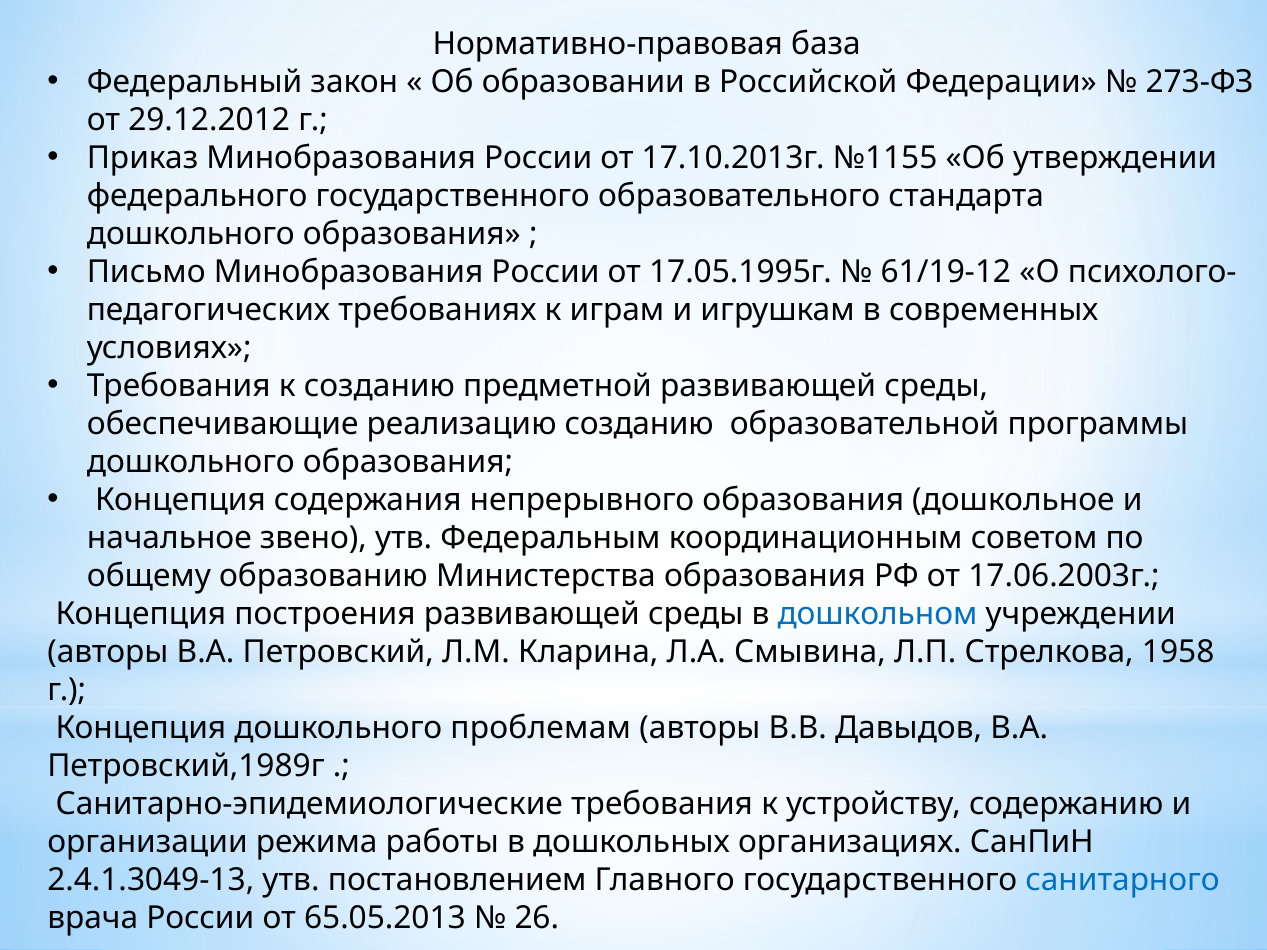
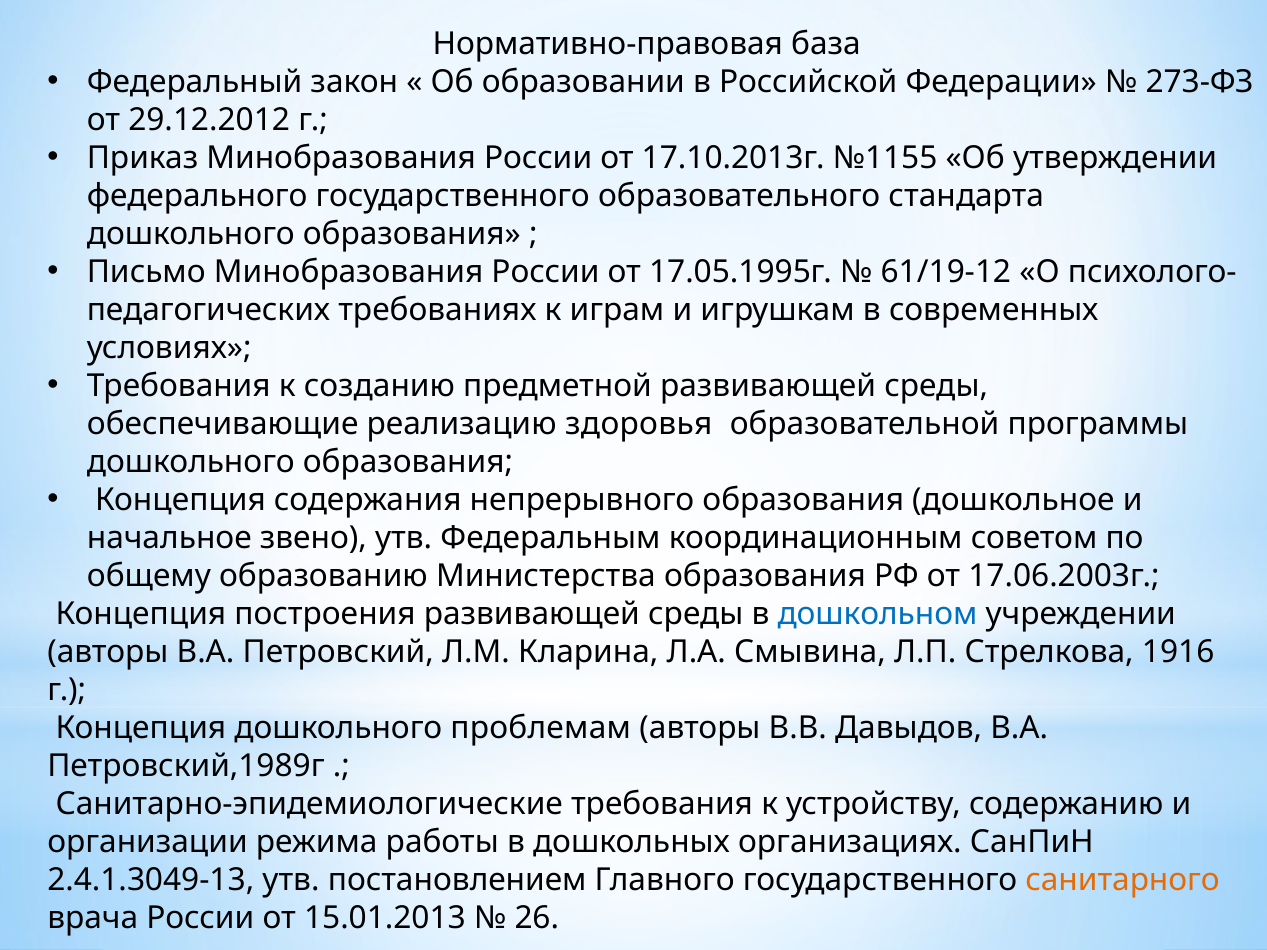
реализацию созданию: созданию -> здоровья
1958: 1958 -> 1916
санитарного colour: blue -> orange
65.05.2013: 65.05.2013 -> 15.01.2013
